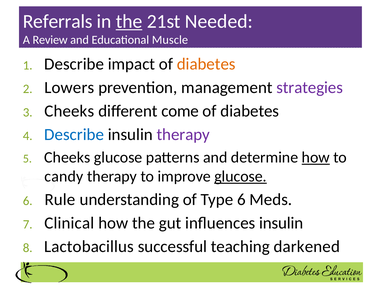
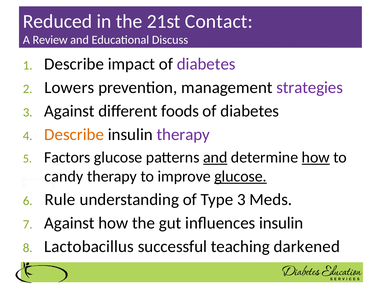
Referrals: Referrals -> Reduced
the at (129, 21) underline: present -> none
Needed: Needed -> Contact
Muscle: Muscle -> Discuss
diabetes at (206, 64) colour: orange -> purple
Cheeks at (69, 111): Cheeks -> Against
come: come -> foods
Describe at (74, 135) colour: blue -> orange
Cheeks at (67, 157): Cheeks -> Factors
and at (215, 157) underline: none -> present
Type 6: 6 -> 3
Clinical at (69, 223): Clinical -> Against
